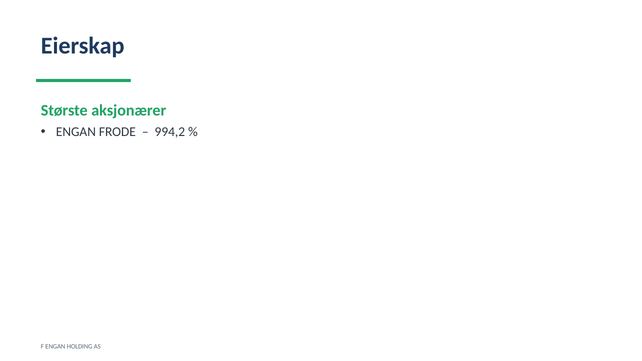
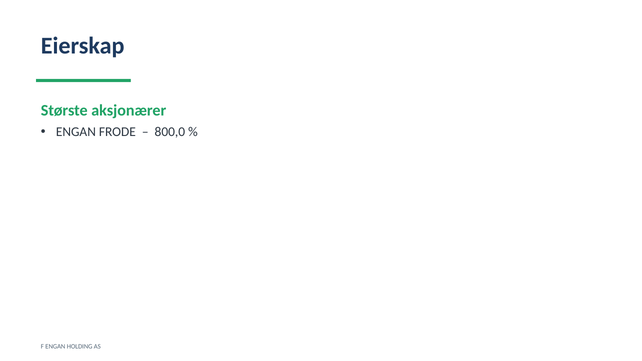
994,2: 994,2 -> 800,0
